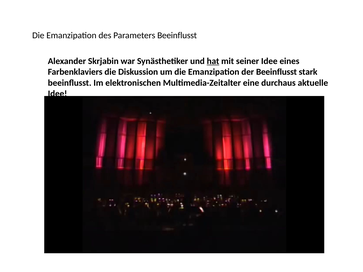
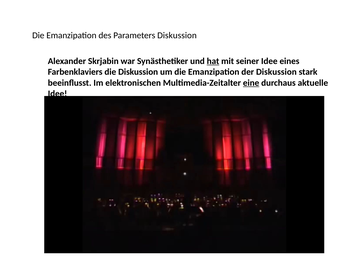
Parameters Beeinflusst: Beeinflusst -> Diskussion
der Beeinflusst: Beeinflusst -> Diskussion
eine underline: none -> present
